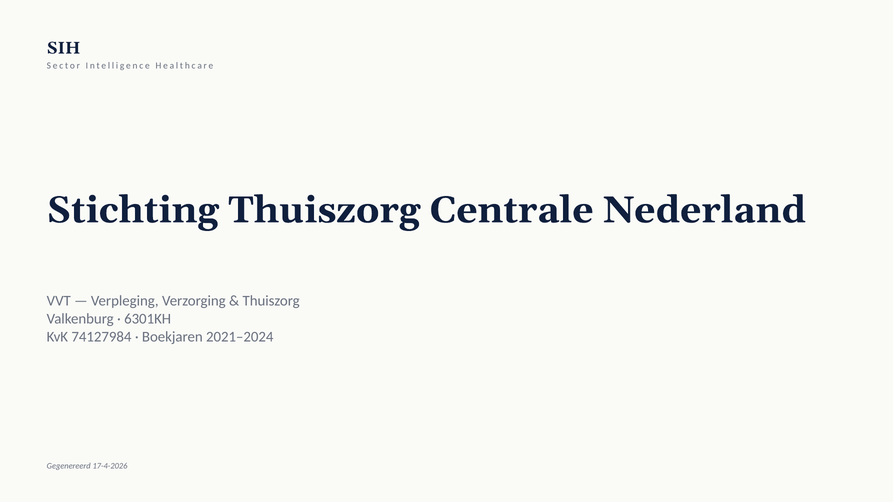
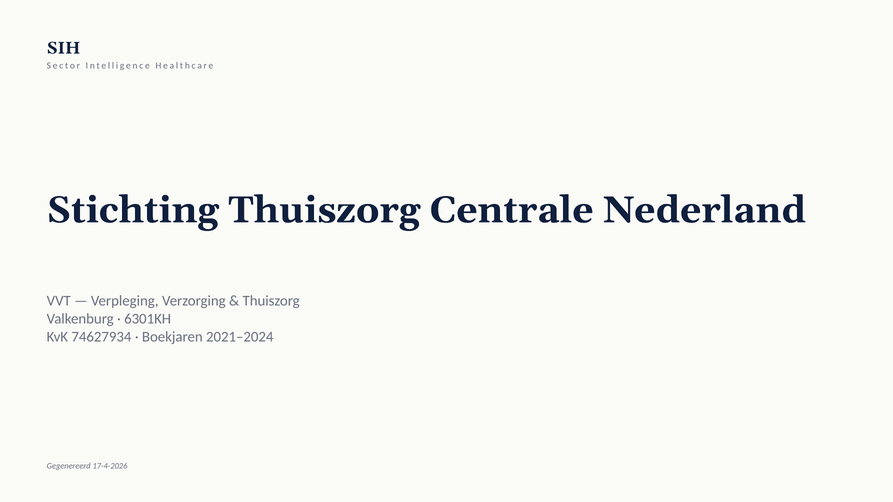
74127984: 74127984 -> 74627934
